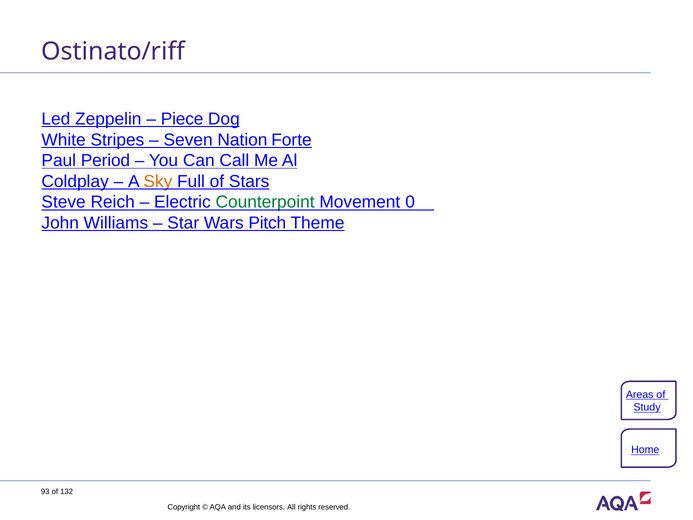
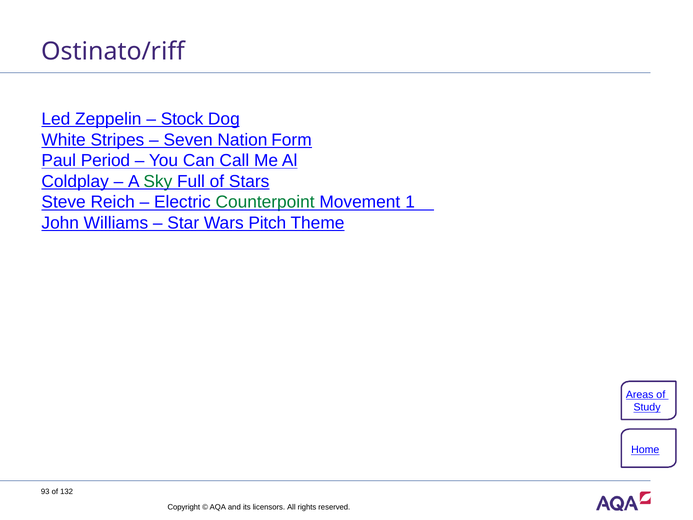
Piece: Piece -> Stock
Forte: Forte -> Form
Sky colour: orange -> green
0: 0 -> 1
